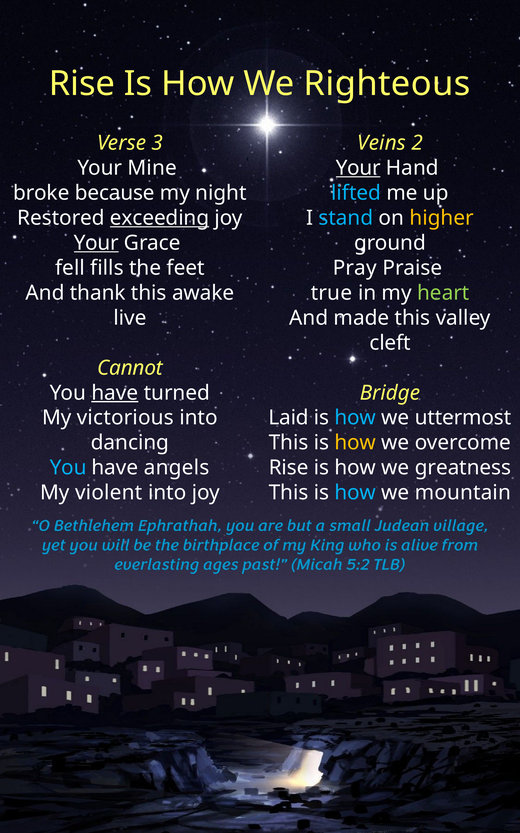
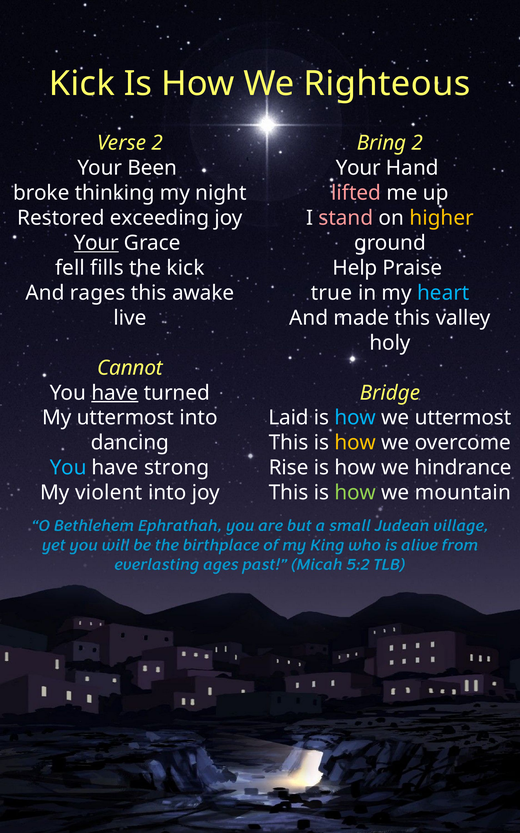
Rise at (82, 83): Rise -> Kick
Verse 3: 3 -> 2
Veins: Veins -> Bring
Mine: Mine -> Been
Your at (358, 168) underline: present -> none
because: because -> thinking
lifted colour: light blue -> pink
exceeding underline: present -> none
stand colour: light blue -> pink
the feet: feet -> kick
Pray: Pray -> Help
thank: thank -> rages
heart colour: light green -> light blue
cleft: cleft -> holy
My victorious: victorious -> uttermost
angels: angels -> strong
greatness: greatness -> hindrance
how at (355, 492) colour: light blue -> light green
